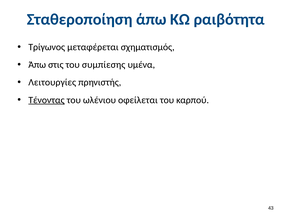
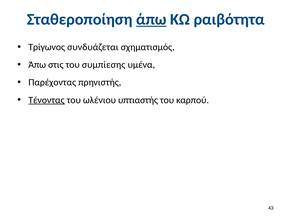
άπω at (151, 19) underline: none -> present
μεταφέρεται: μεταφέρεται -> συνδυάζεται
Λειτουργίες: Λειτουργίες -> Παρέχοντας
οφείλεται: οφείλεται -> υπτιαστής
